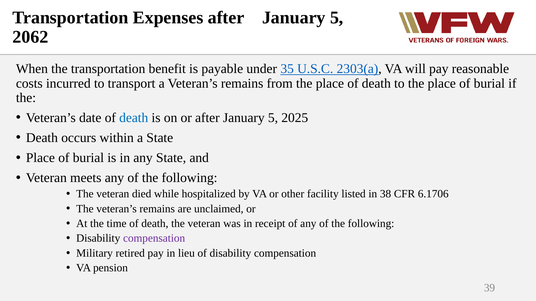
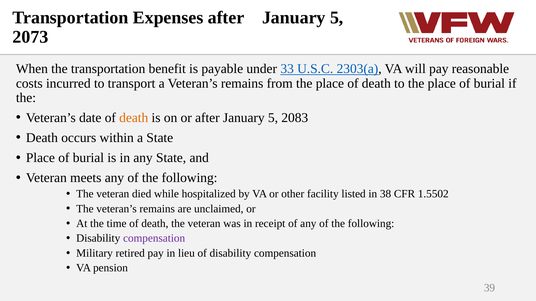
2062: 2062 -> 2073
35: 35 -> 33
death at (134, 118) colour: blue -> orange
2025: 2025 -> 2083
6.1706: 6.1706 -> 1.5502
